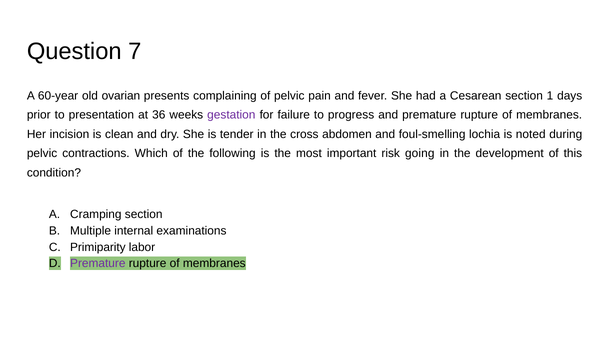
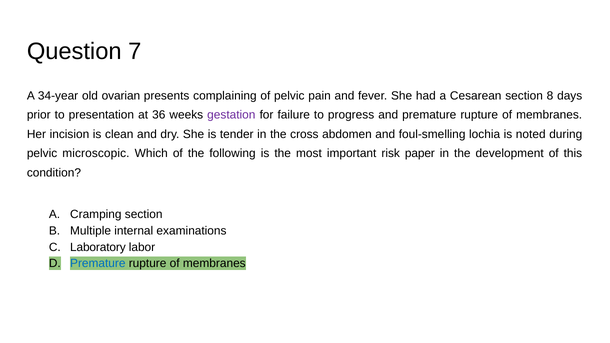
60-year: 60-year -> 34-year
1: 1 -> 8
contractions: contractions -> microscopic
going: going -> paper
Primiparity: Primiparity -> Laboratory
Premature at (98, 264) colour: purple -> blue
